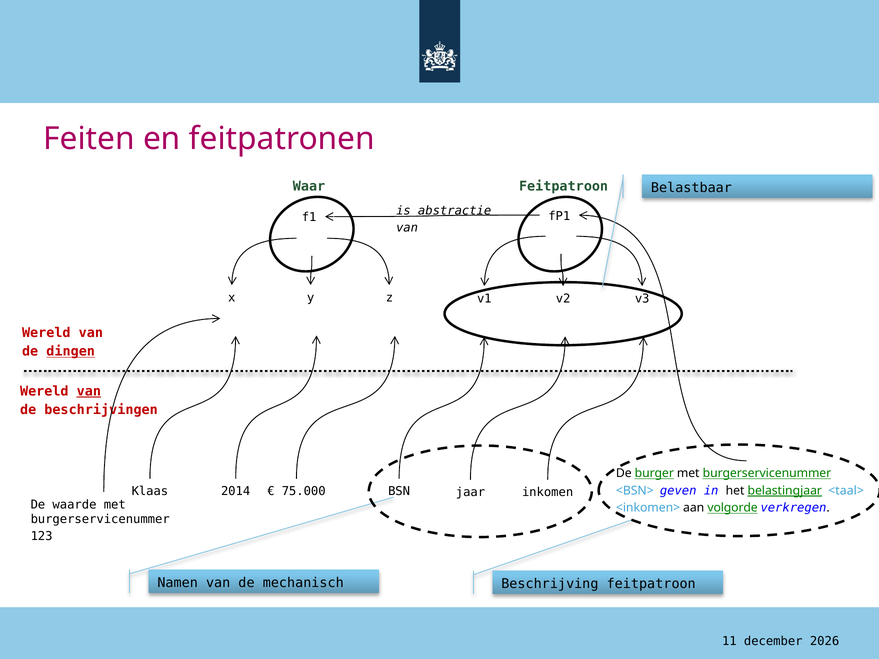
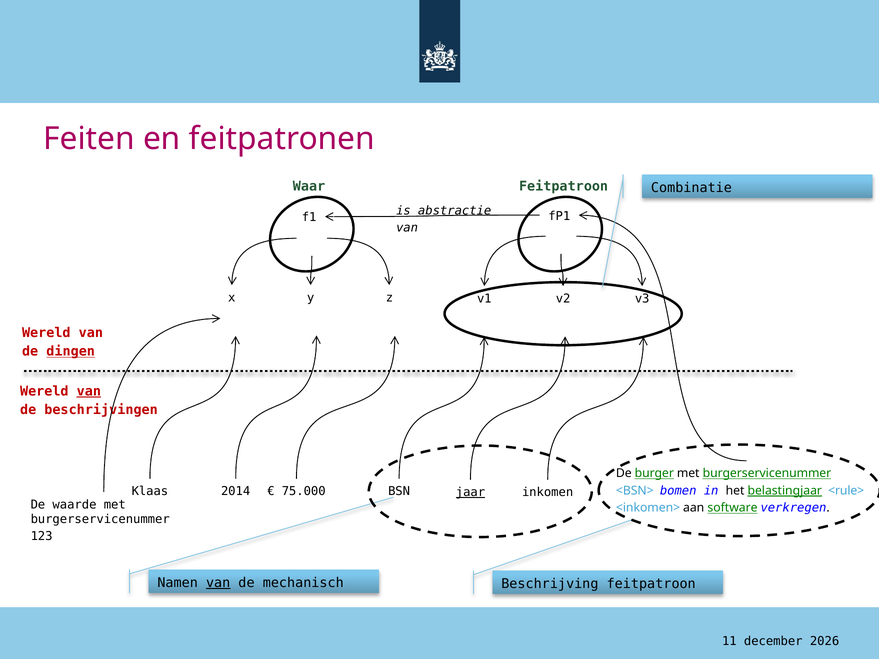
Belastbaar: Belastbaar -> Combinatie
jaar underline: none -> present
geven: geven -> bomen
<taal>: <taal> -> <rule>
volgorde: volgorde -> software
van at (218, 583) underline: none -> present
